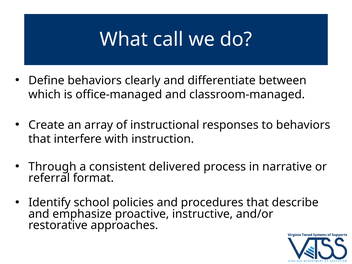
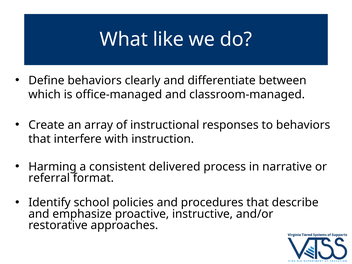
call: call -> like
Through: Through -> Harming
